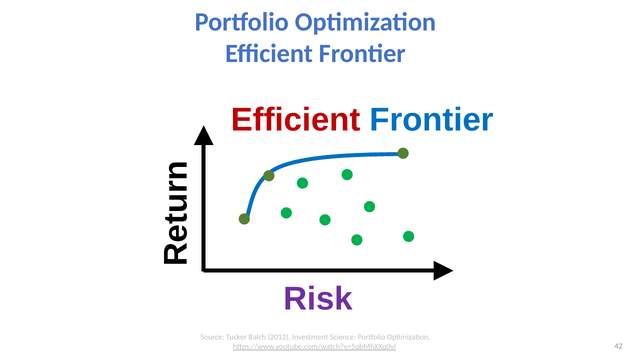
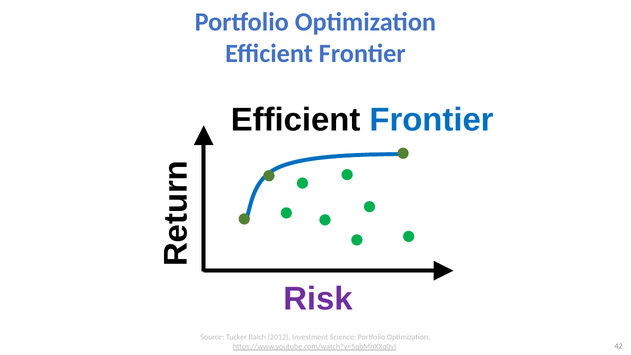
Efficient at (296, 120) colour: red -> black
